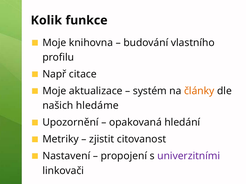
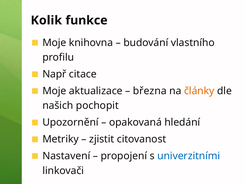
systém: systém -> března
hledáme: hledáme -> pochopit
univerzitními colour: purple -> blue
